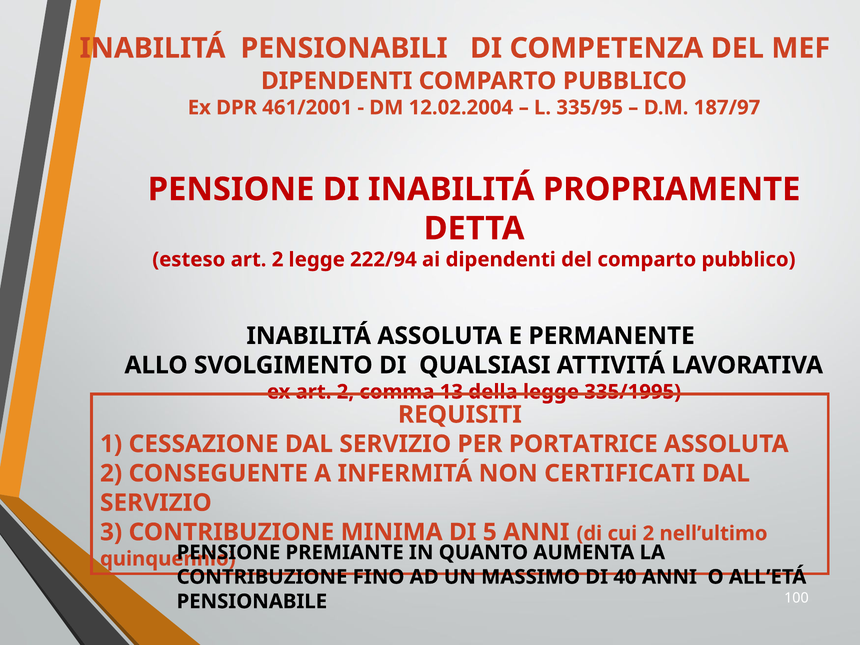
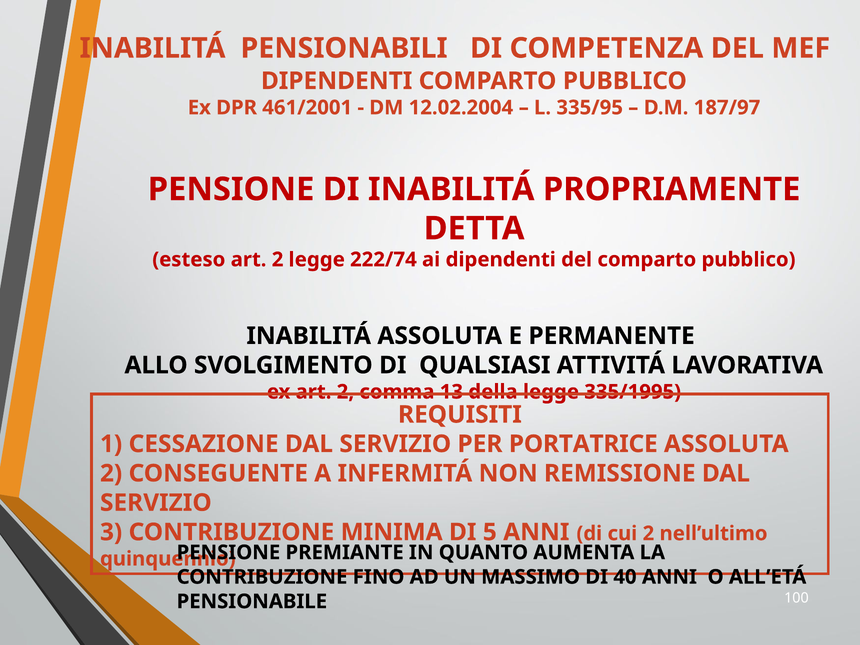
222/94: 222/94 -> 222/74
CERTIFICATI: CERTIFICATI -> REMISSIONE
